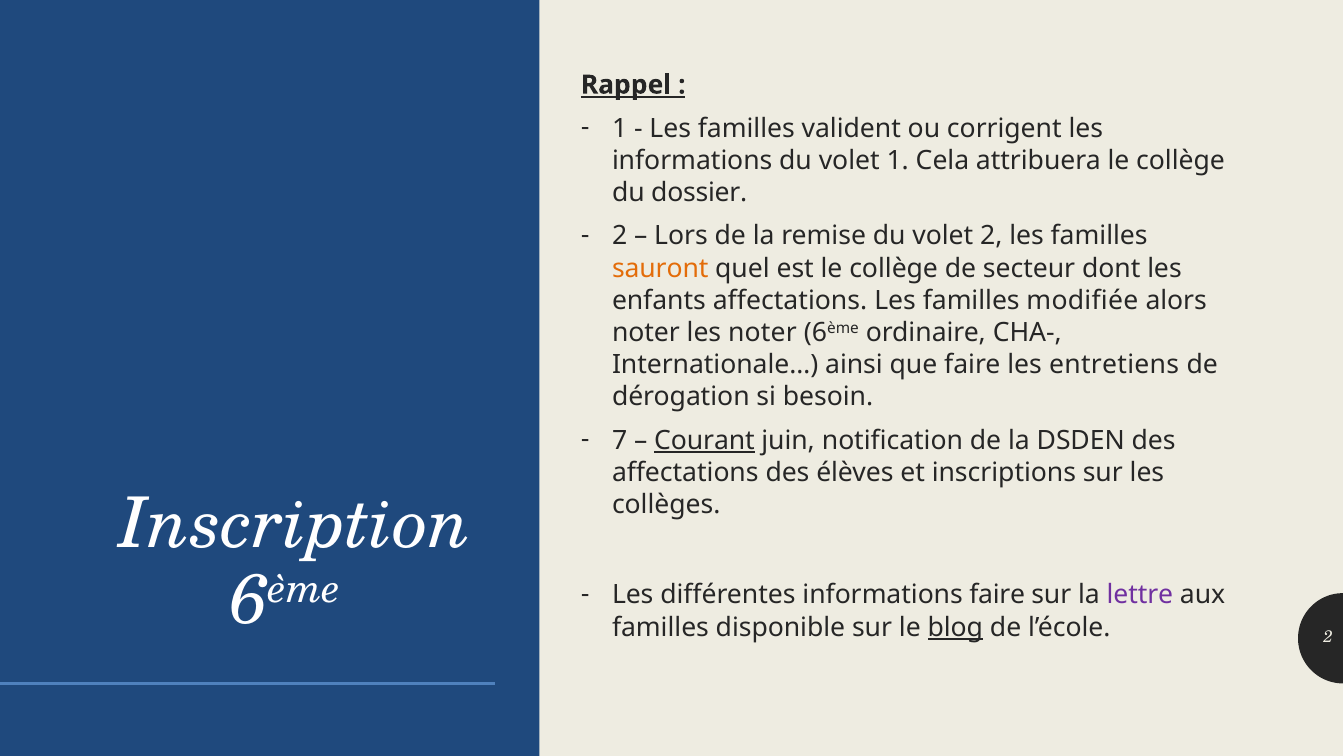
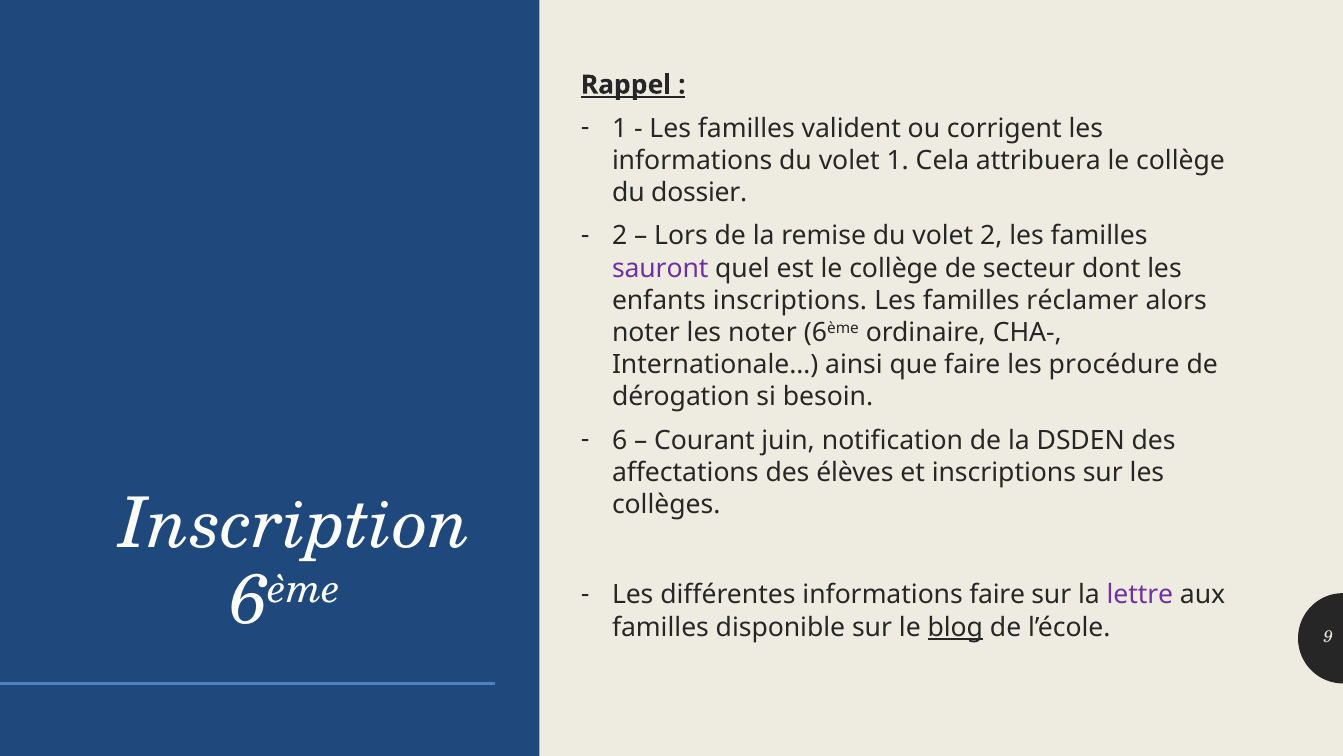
sauront colour: orange -> purple
enfants affectations: affectations -> inscriptions
modifiée: modifiée -> réclamer
entretiens: entretiens -> procédure
7: 7 -> 6
Courant underline: present -> none
6ème 2: 2 -> 9
